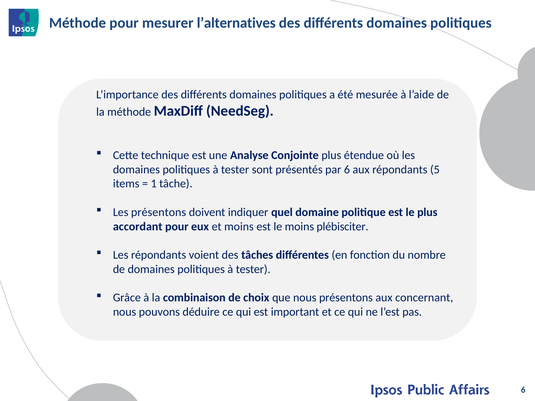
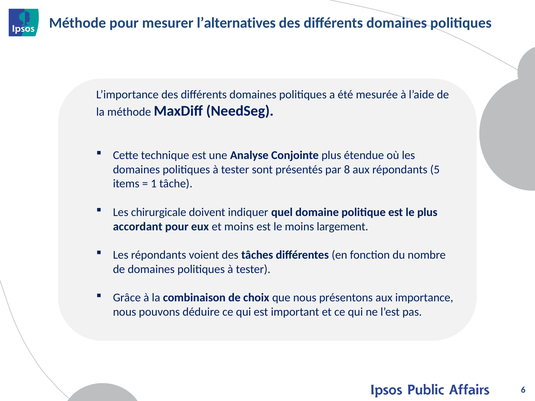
par 6: 6 -> 8
Les présentons: présentons -> chirurgicale
plébisciter: plébisciter -> largement
concernant: concernant -> importance
